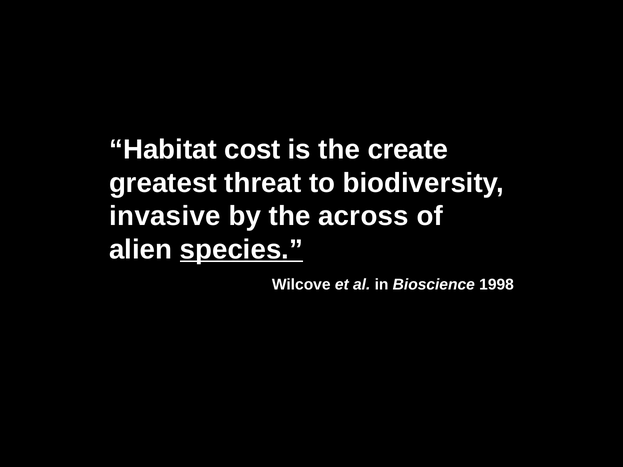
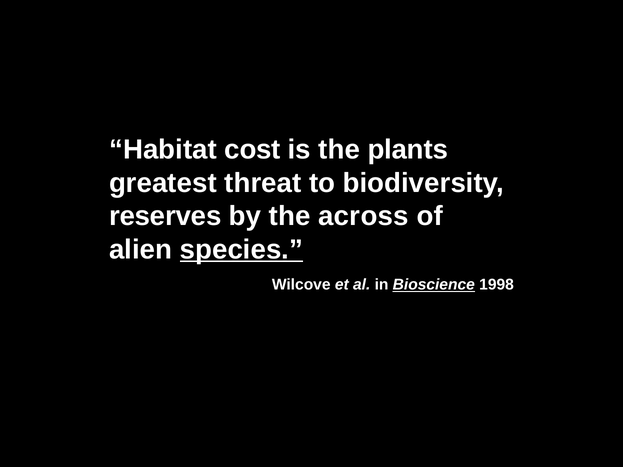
create: create -> plants
invasive: invasive -> reserves
Bioscience underline: none -> present
